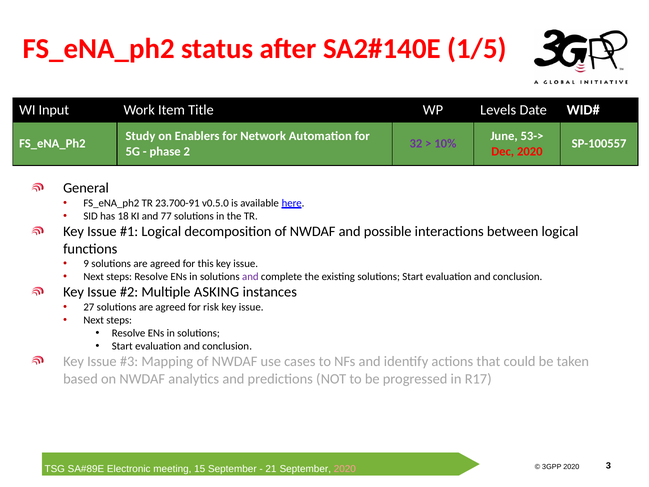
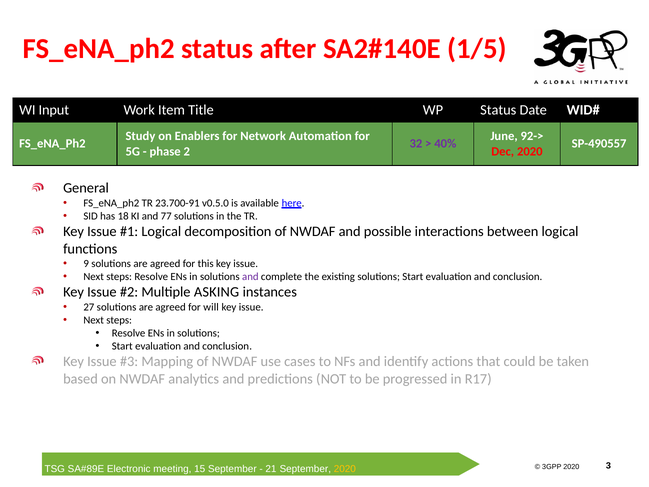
WP Levels: Levels -> Status
53->: 53-> -> 92->
10%: 10% -> 40%
SP-100557: SP-100557 -> SP-490557
risk: risk -> will
2020 at (345, 469) colour: pink -> yellow
